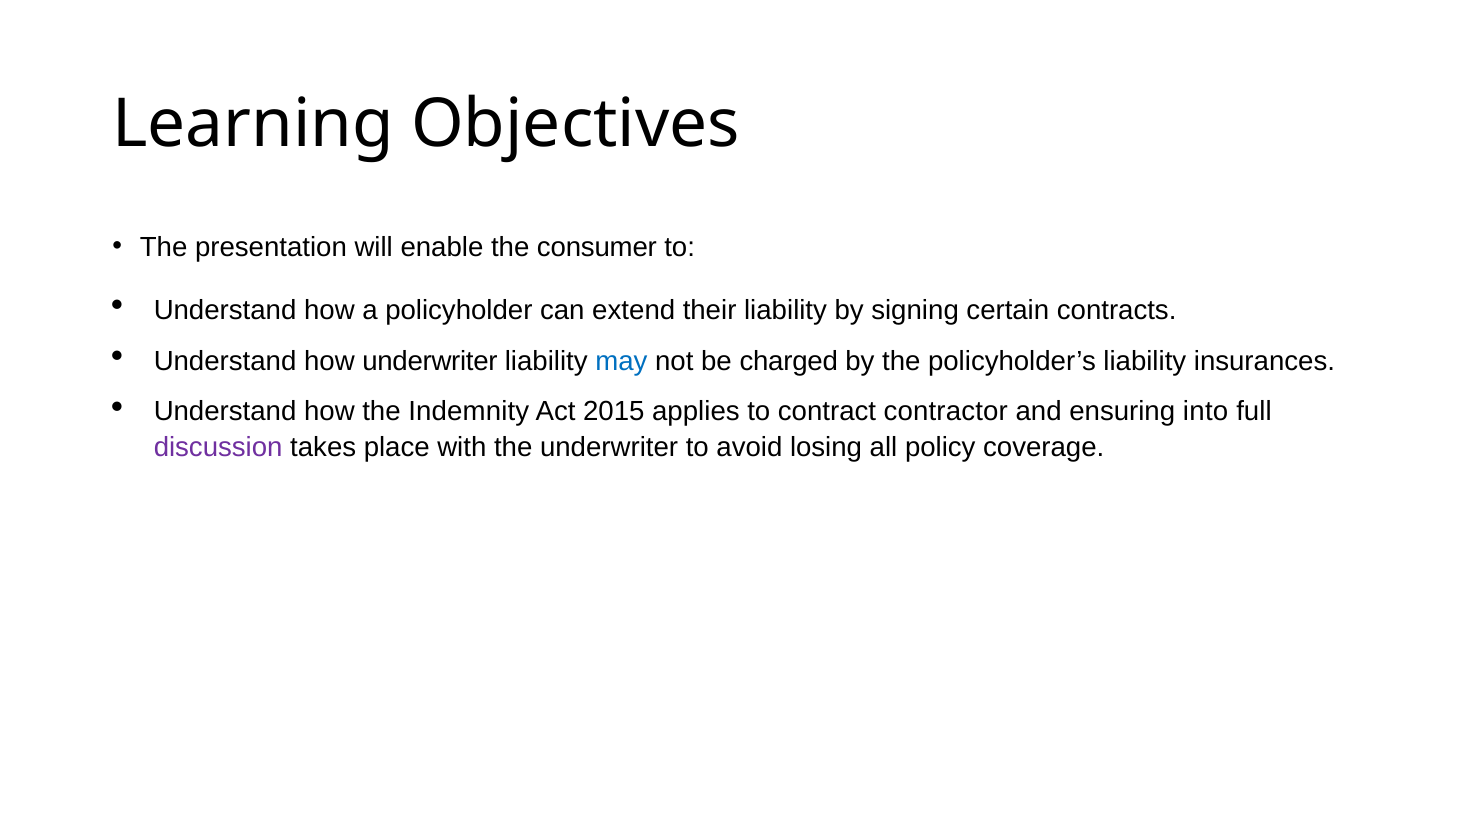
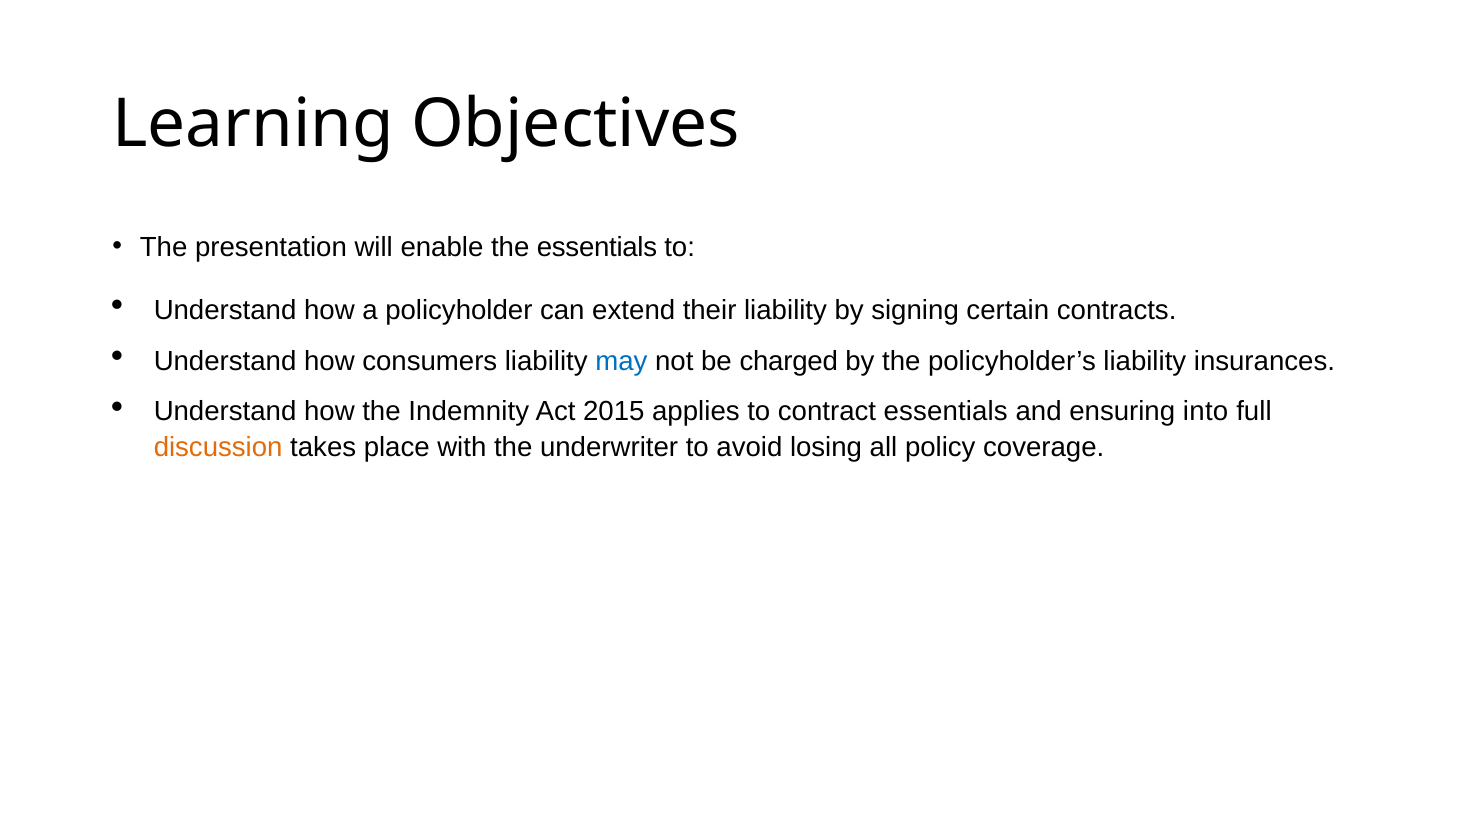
the consumer: consumer -> essentials
how underwriter: underwriter -> consumers
contract contractor: contractor -> essentials
discussion colour: purple -> orange
